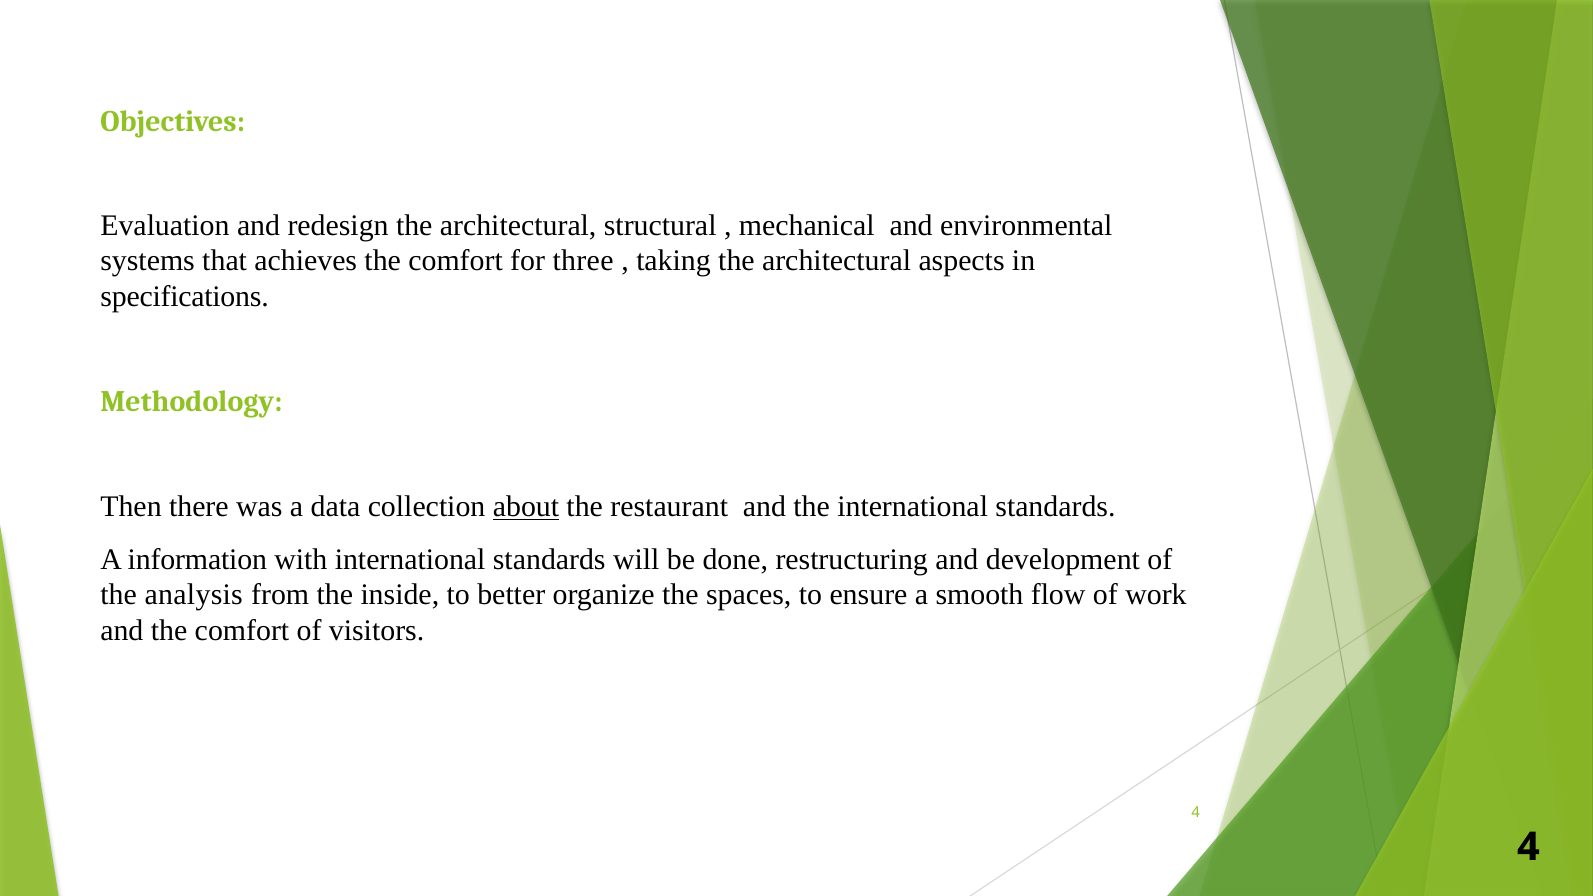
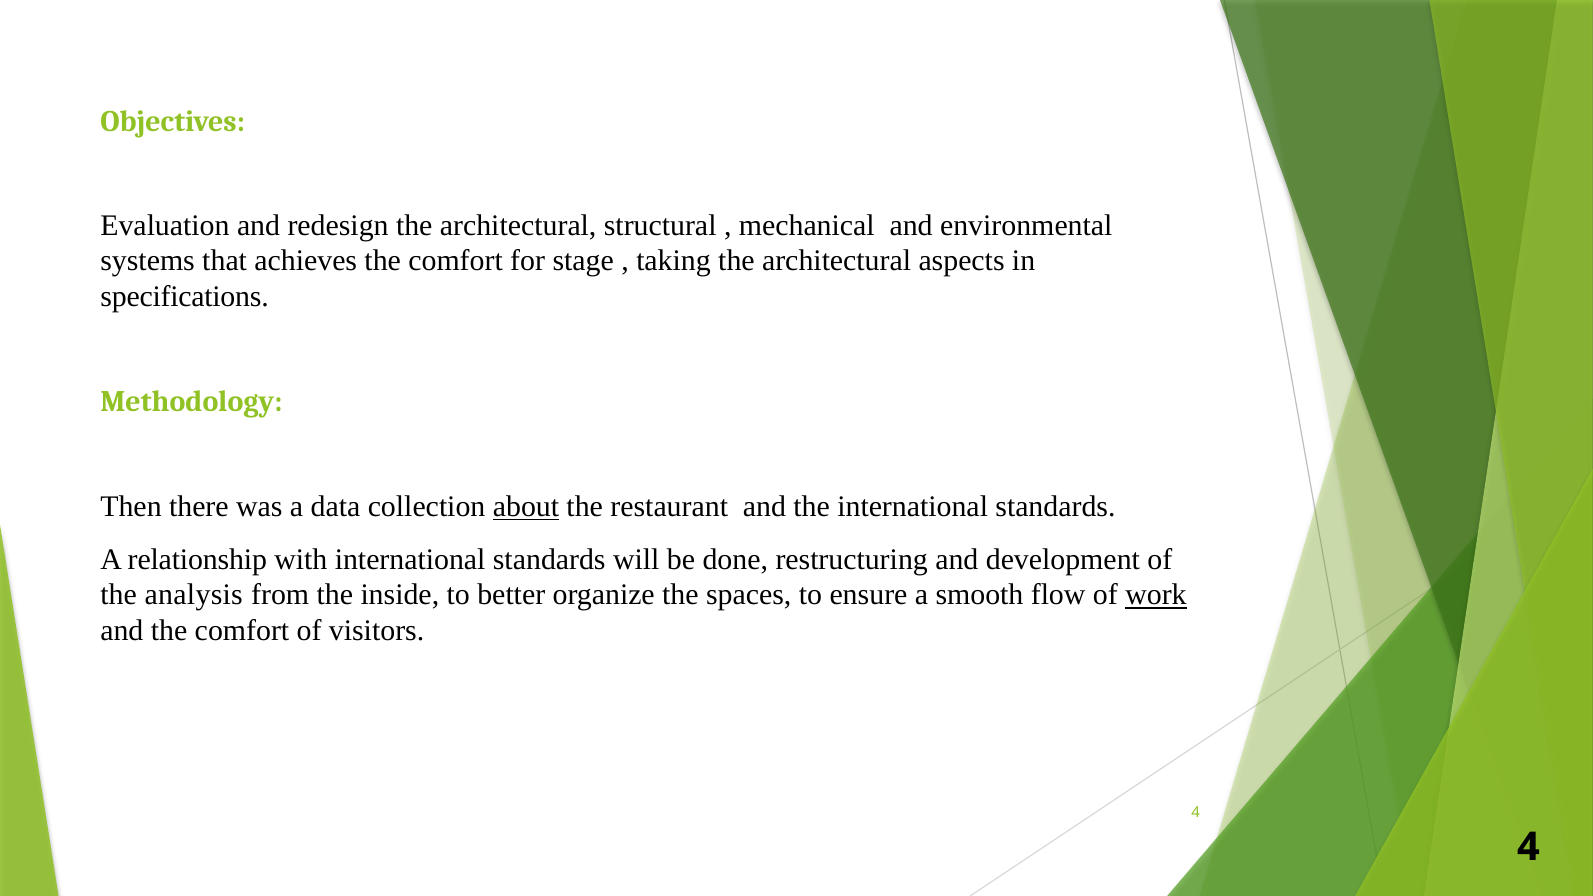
three: three -> stage
information: information -> relationship
work underline: none -> present
